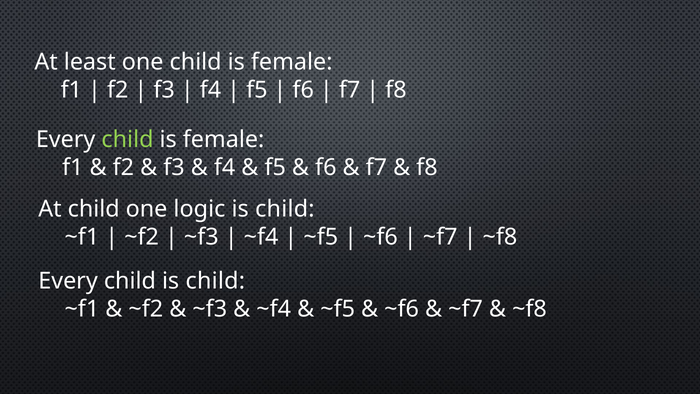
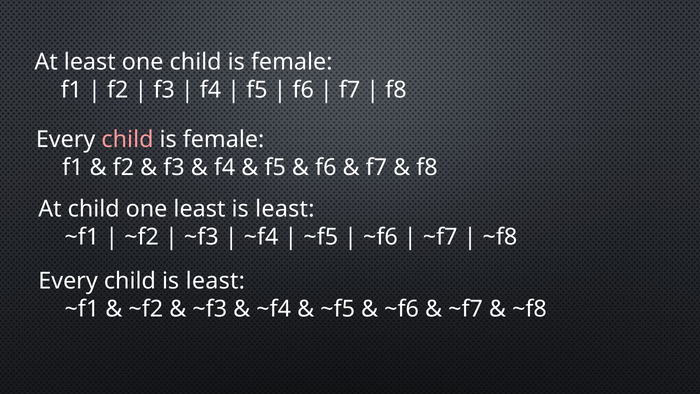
child at (127, 139) colour: light green -> pink
one logic: logic -> least
child at (285, 209): child -> least
child is child: child -> least
